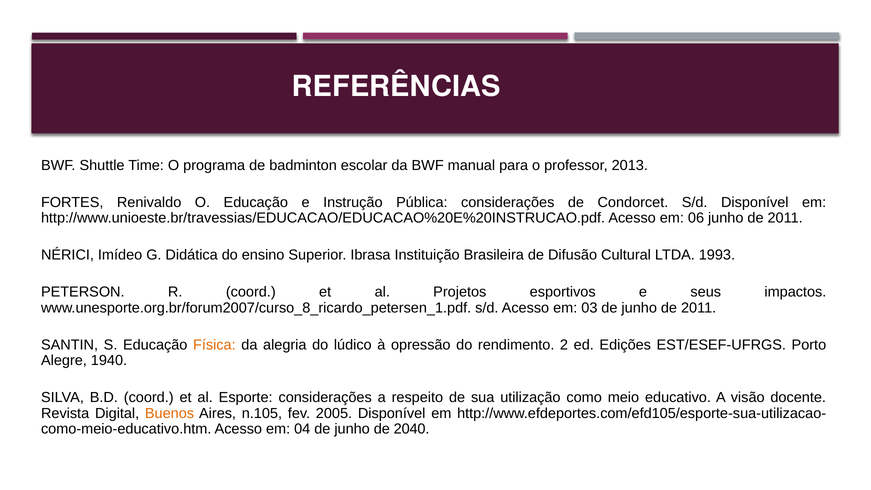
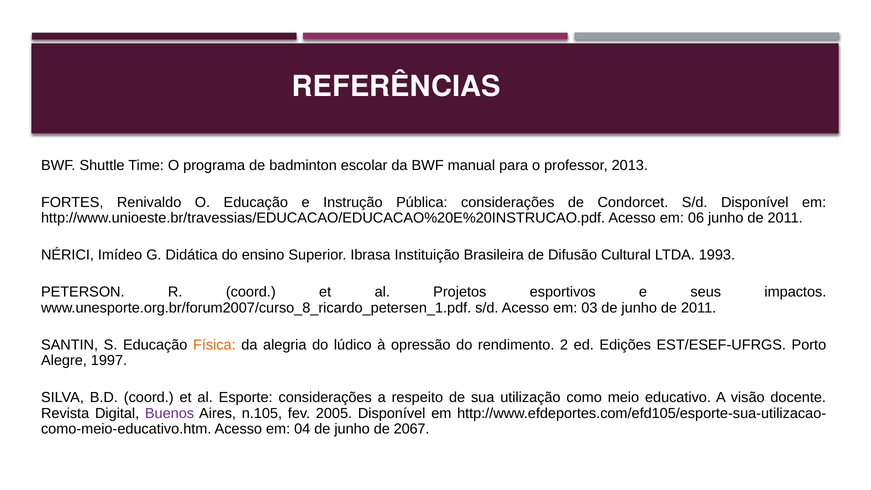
1940: 1940 -> 1997
Buenos colour: orange -> purple
2040: 2040 -> 2067
